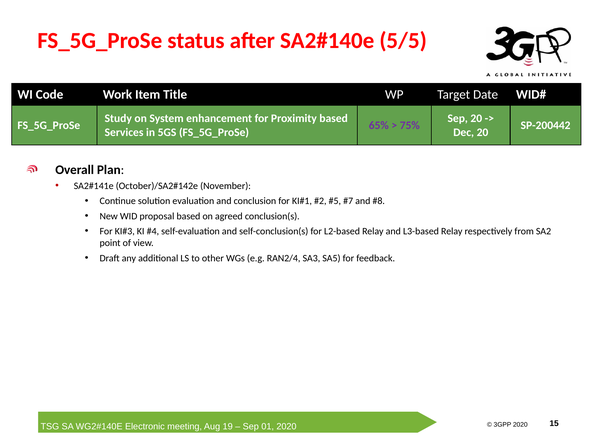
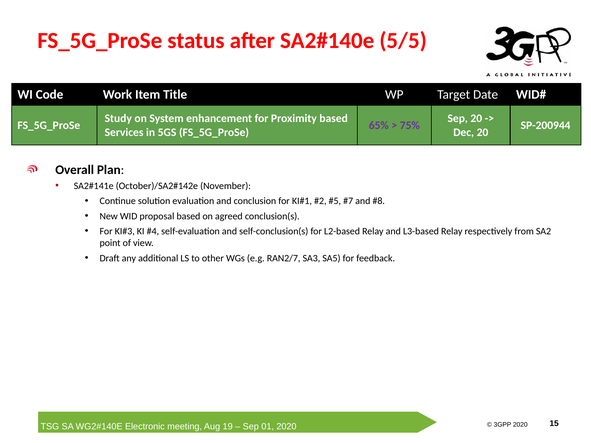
SP-200442: SP-200442 -> SP-200944
RAN2/4: RAN2/4 -> RAN2/7
